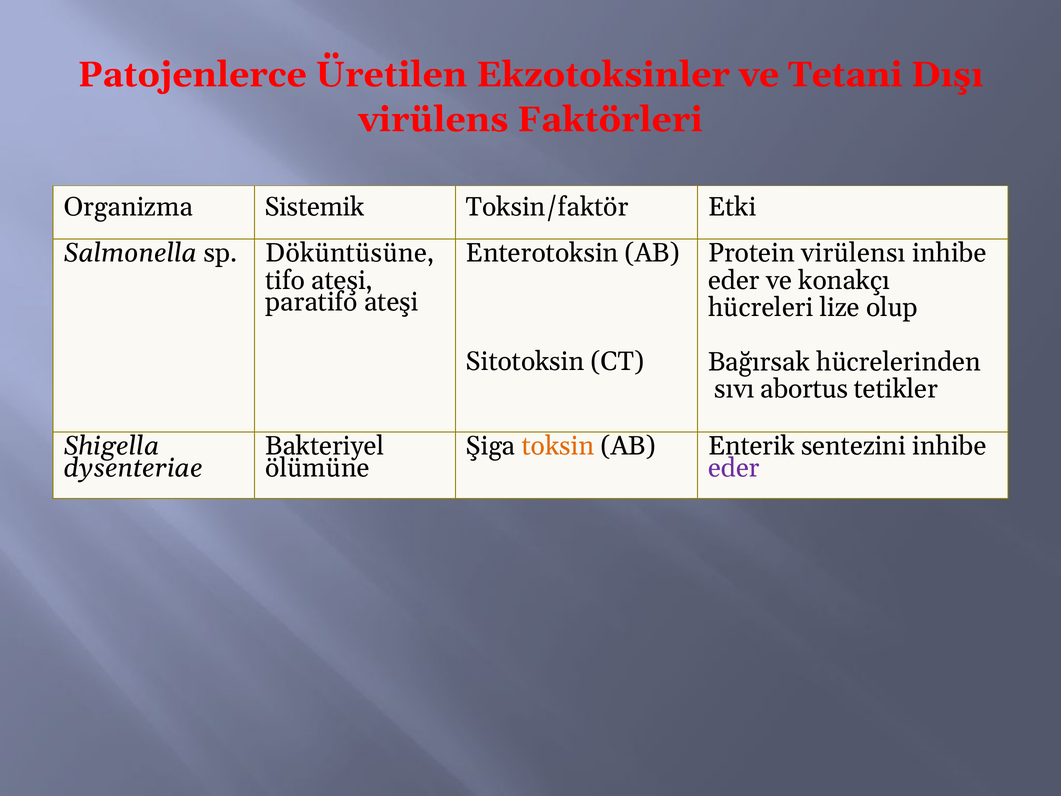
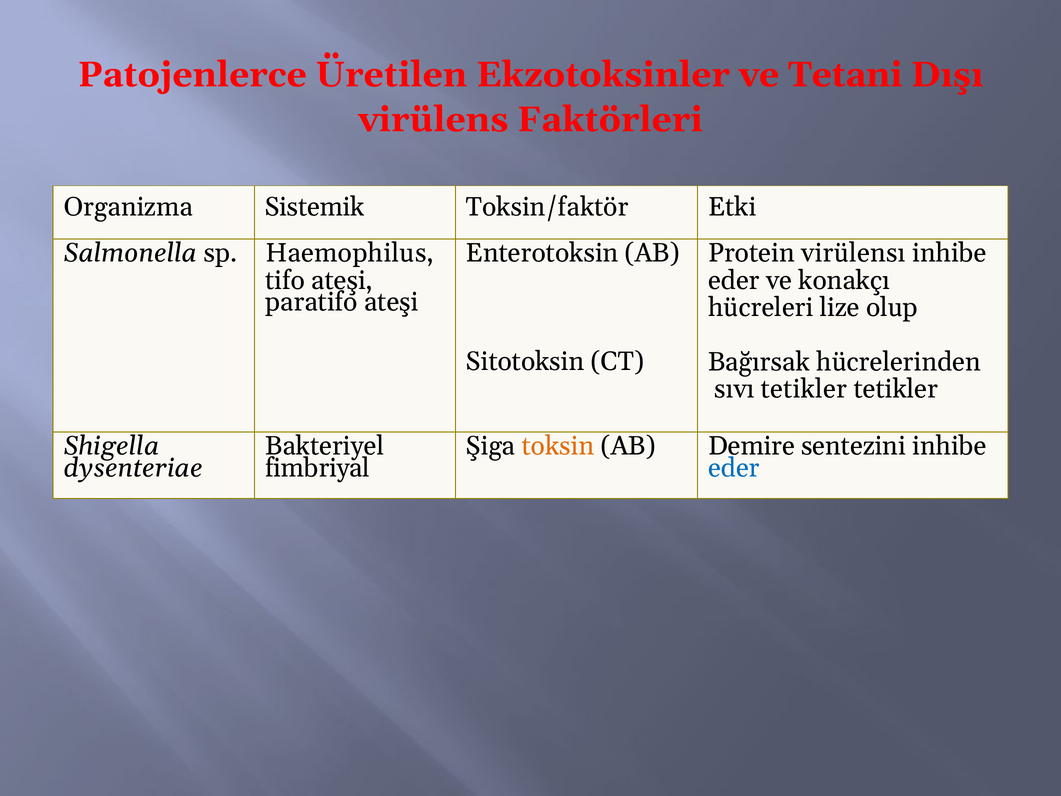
Döküntüsüne: Döküntüsüne -> Haemophilus
sıvı abortus: abortus -> tetikler
Enterik: Enterik -> Demire
ölümüne: ölümüne -> fimbriyal
eder at (734, 468) colour: purple -> blue
